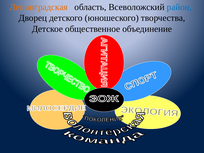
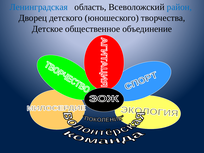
Ленинградская colour: orange -> blue
